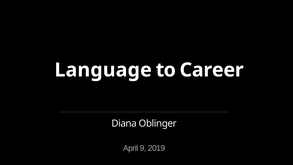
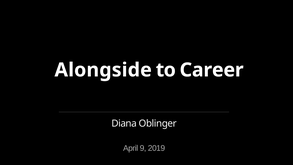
Language: Language -> Alongside
